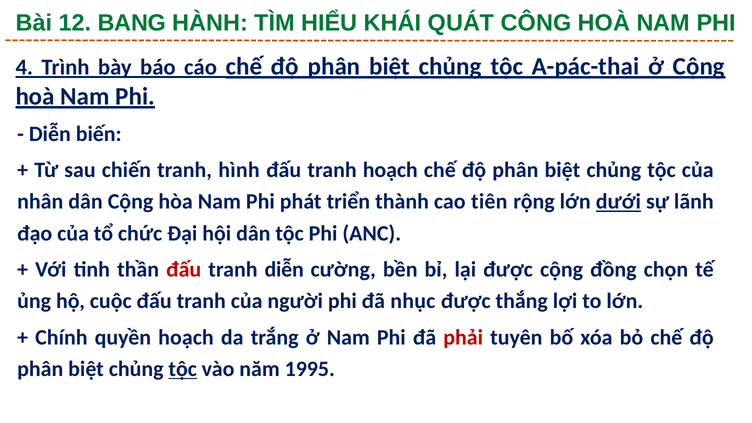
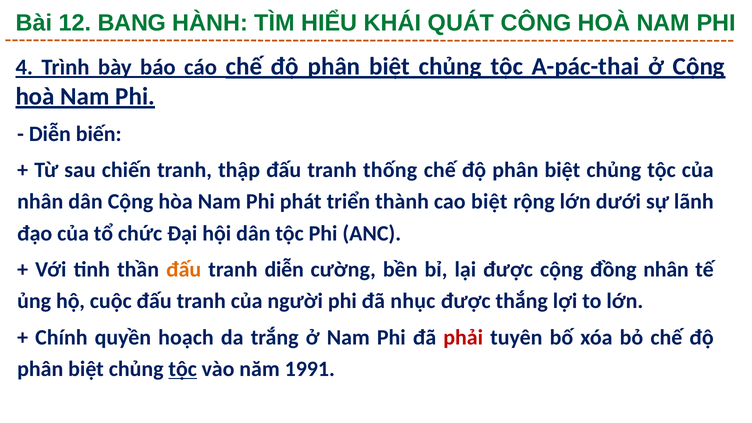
hình: hình -> thập
tranh hoạch: hoạch -> thống
cao tiên: tiên -> biệt
dưới underline: present -> none
đấu at (184, 270) colour: red -> orange
đồng chọn: chọn -> nhân
1995: 1995 -> 1991
